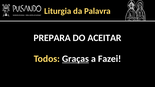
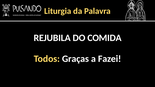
PREPARA: PREPARA -> REJUBILA
ACEITAR: ACEITAR -> COMIDA
Graças underline: present -> none
